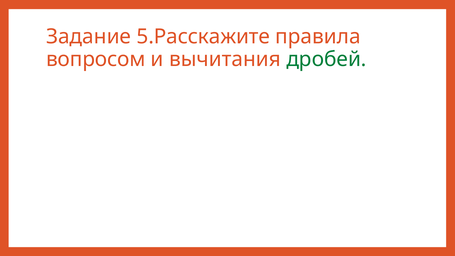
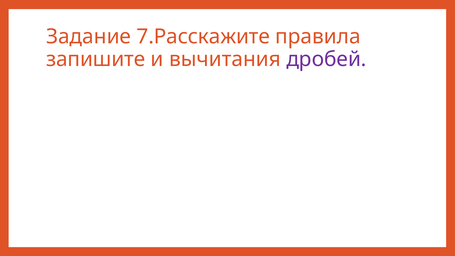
5.Расскажите: 5.Расскажите -> 7.Расскажите
вопросом: вопросом -> запишите
дробей colour: green -> purple
